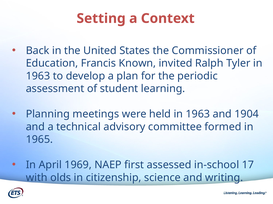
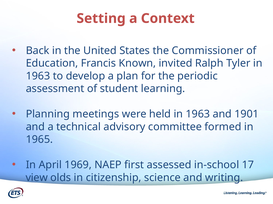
1904: 1904 -> 1901
with: with -> view
